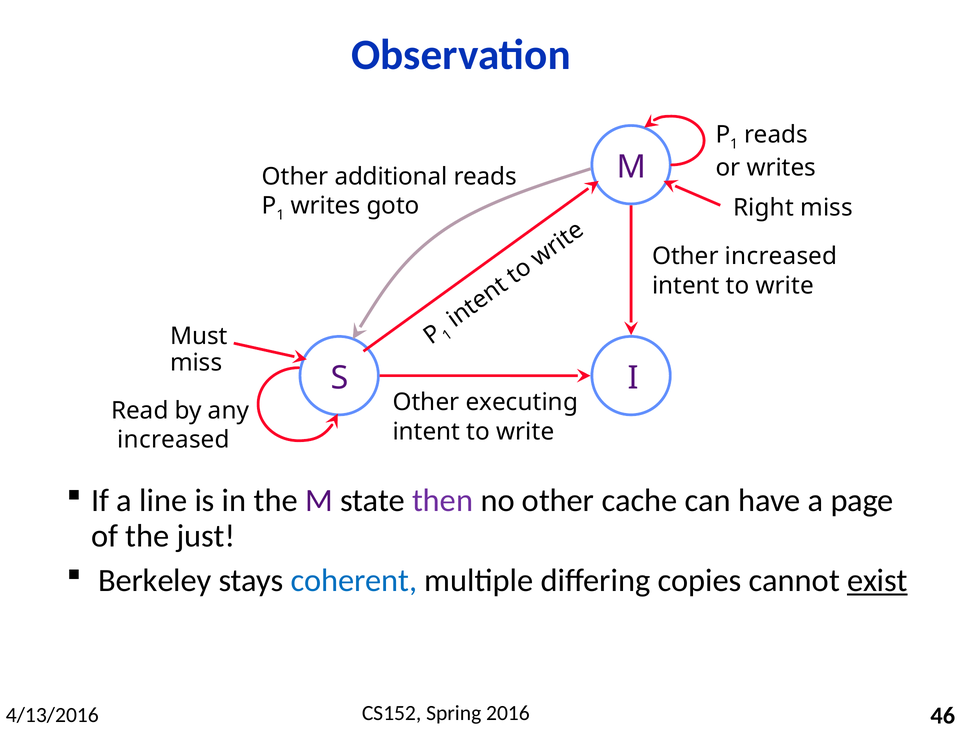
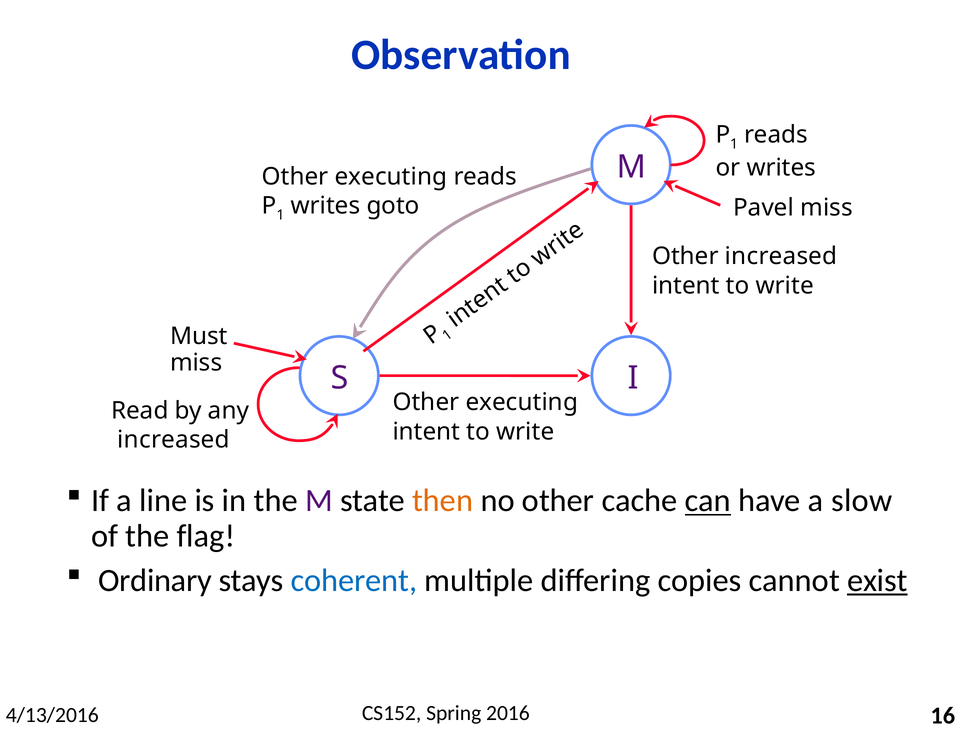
additional at (391, 177): additional -> executing
Right: Right -> Pavel
then colour: purple -> orange
can underline: none -> present
page: page -> slow
just: just -> flag
Berkeley: Berkeley -> Ordinary
46: 46 -> 16
